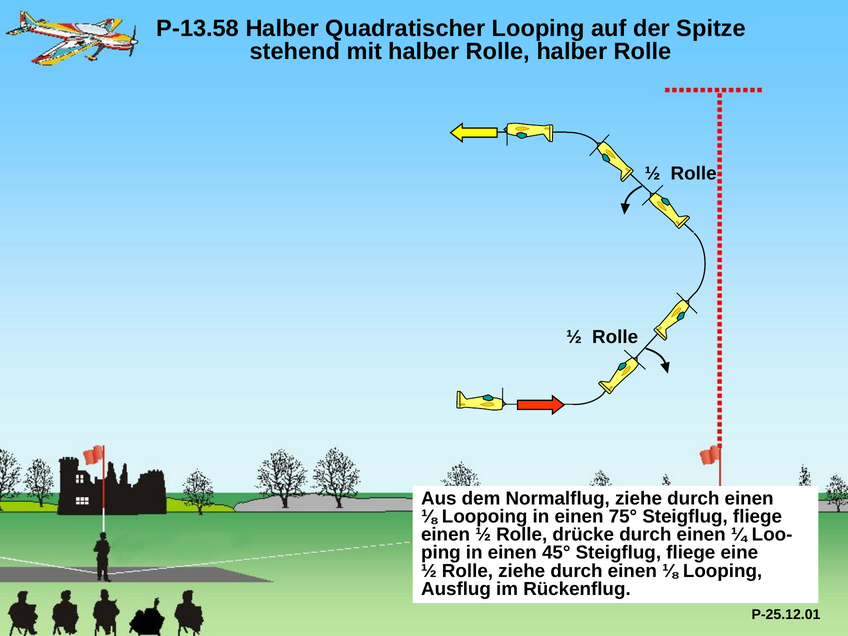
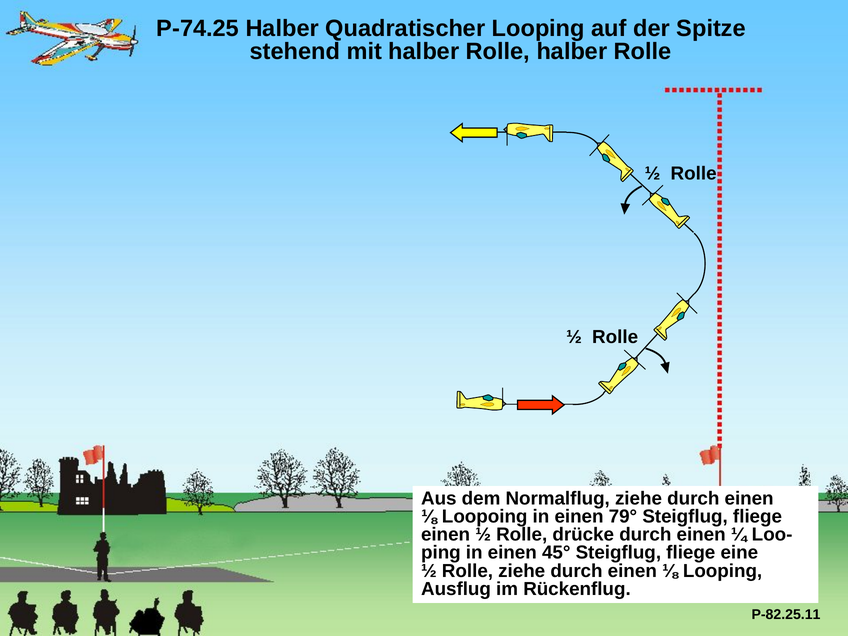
P-13.58: P-13.58 -> P-74.25
75°: 75° -> 79°
P-25.12.01: P-25.12.01 -> P-82.25.11
